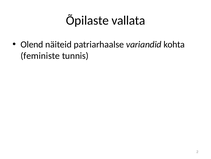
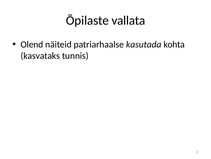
variandid: variandid -> kasutada
feministe: feministe -> kasvataks
